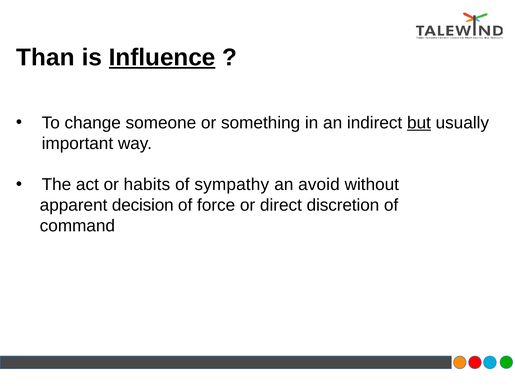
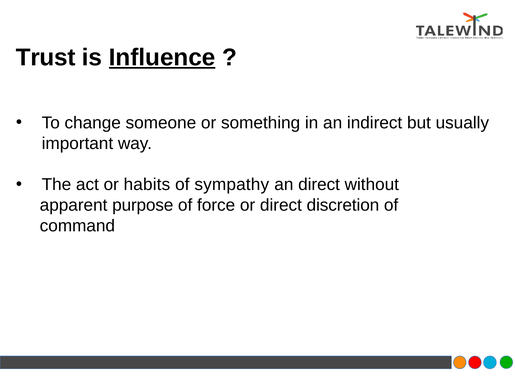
Than: Than -> Trust
but underline: present -> none
an avoid: avoid -> direct
decision: decision -> purpose
